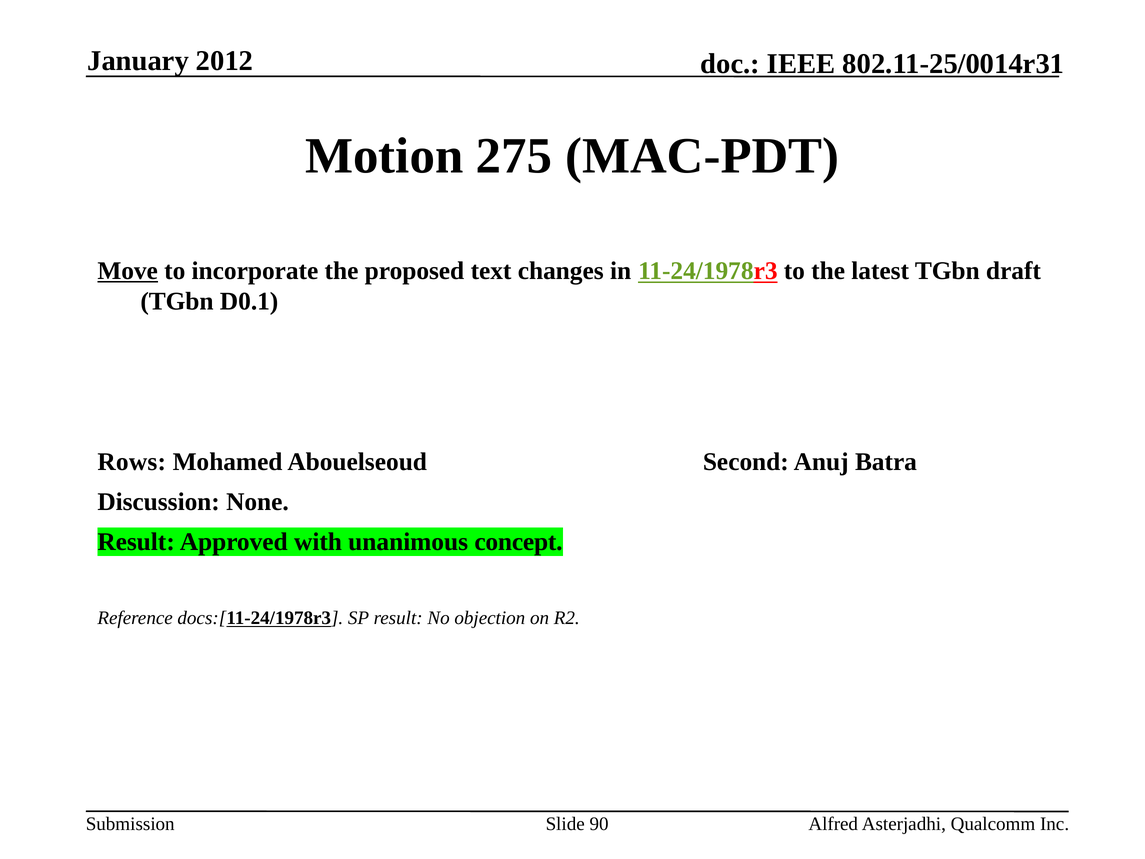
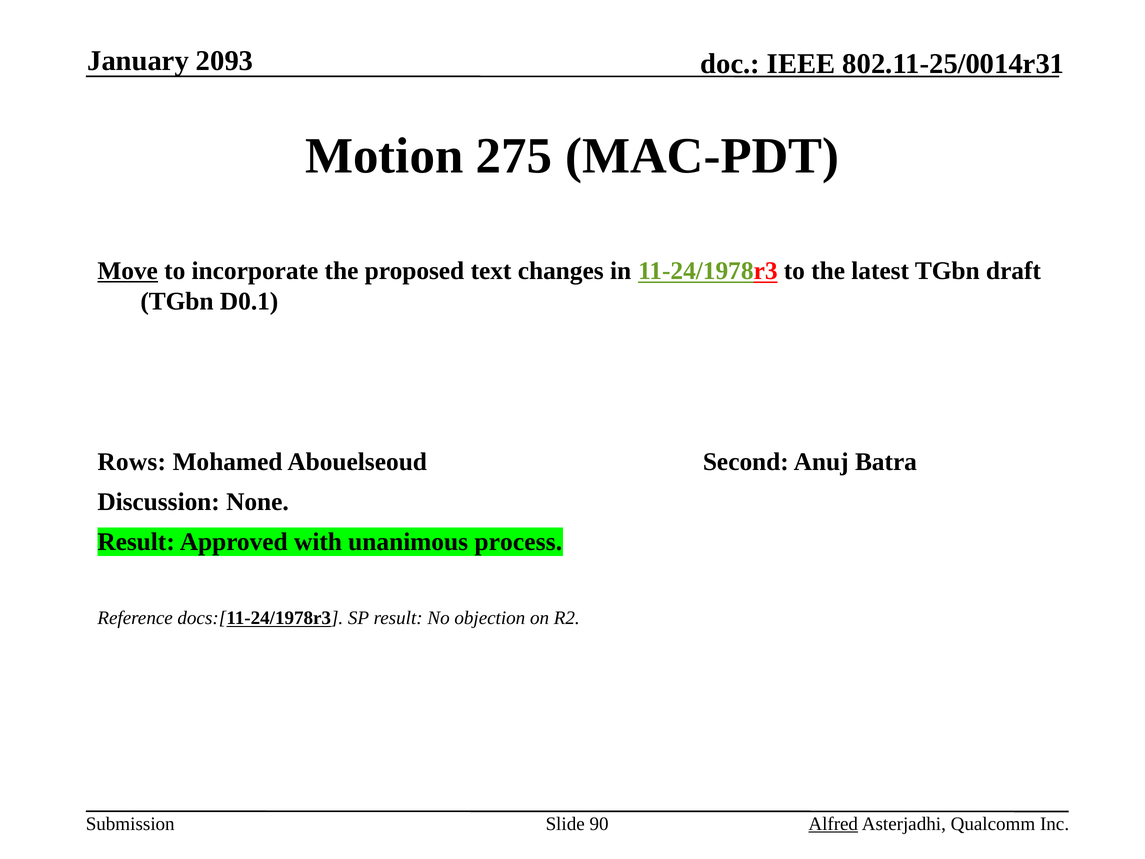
2012: 2012 -> 2093
concept: concept -> process
Alfred underline: none -> present
